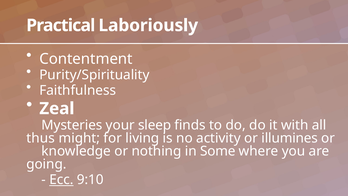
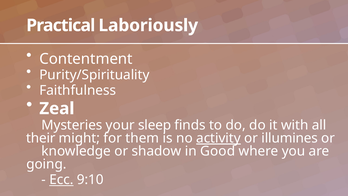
thus: thus -> their
living: living -> them
activity underline: none -> present
nothing: nothing -> shadow
Some: Some -> Good
